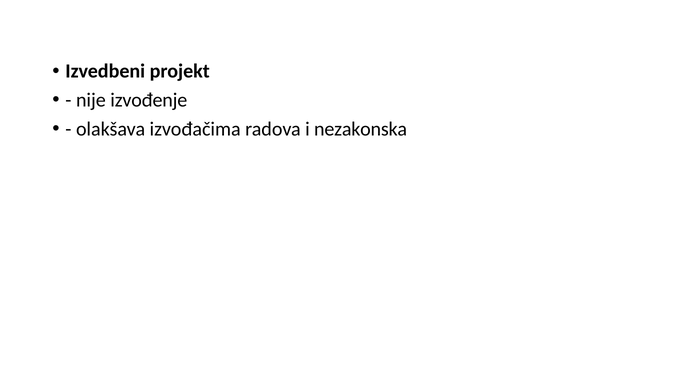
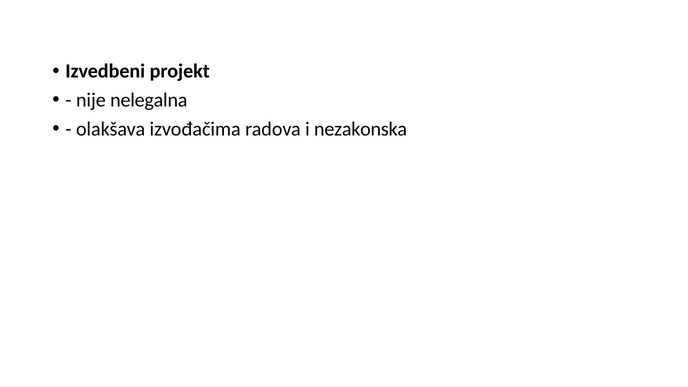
izvođenje: izvođenje -> nelegalna
